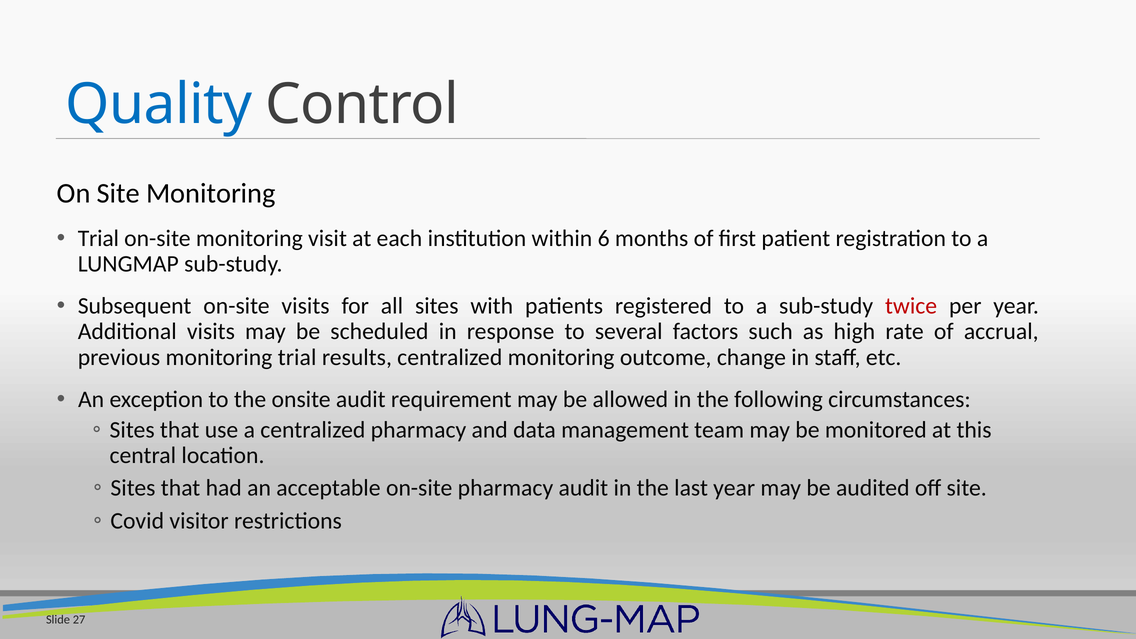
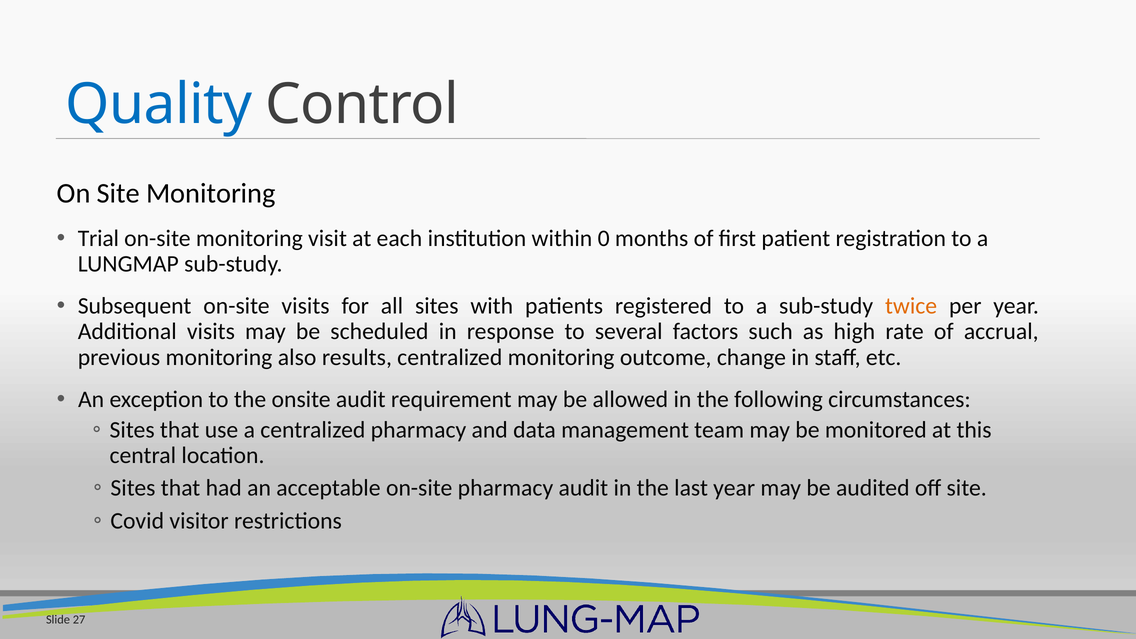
6: 6 -> 0
twice colour: red -> orange
monitoring trial: trial -> also
